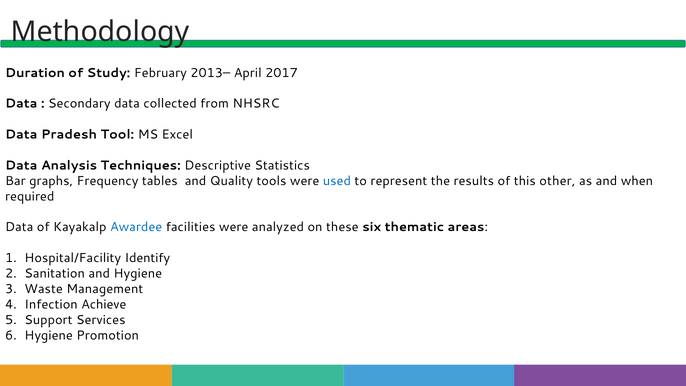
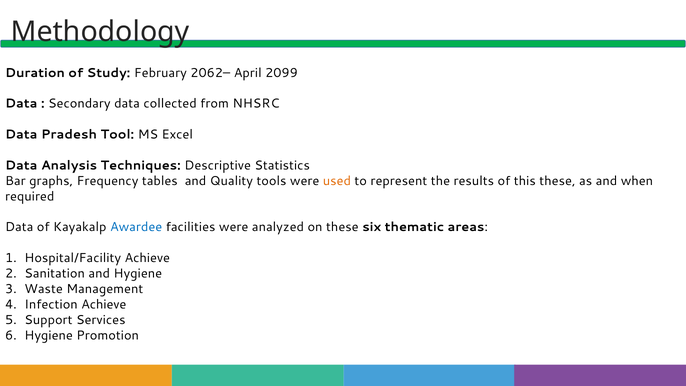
2013–: 2013– -> 2062–
2017: 2017 -> 2099
used colour: blue -> orange
this other: other -> these
Hospital/Facility Identify: Identify -> Achieve
